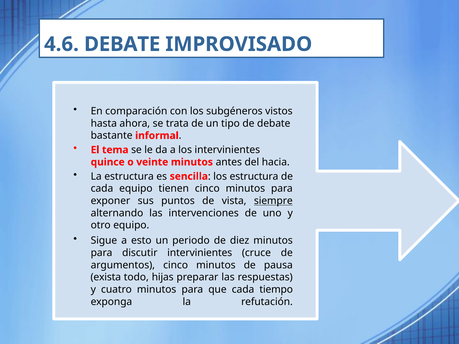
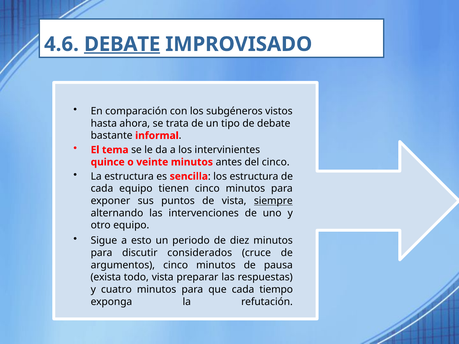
DEBATE at (122, 44) underline: none -> present
del hacia: hacia -> cinco
discutir intervinientes: intervinientes -> considerados
todo hijas: hijas -> vista
